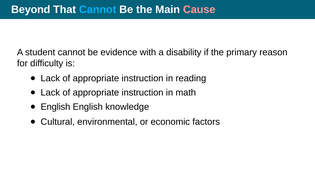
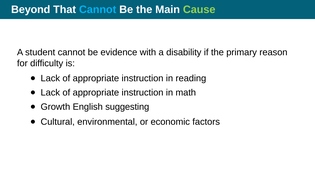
Cause colour: pink -> light green
English at (55, 107): English -> Growth
knowledge: knowledge -> suggesting
